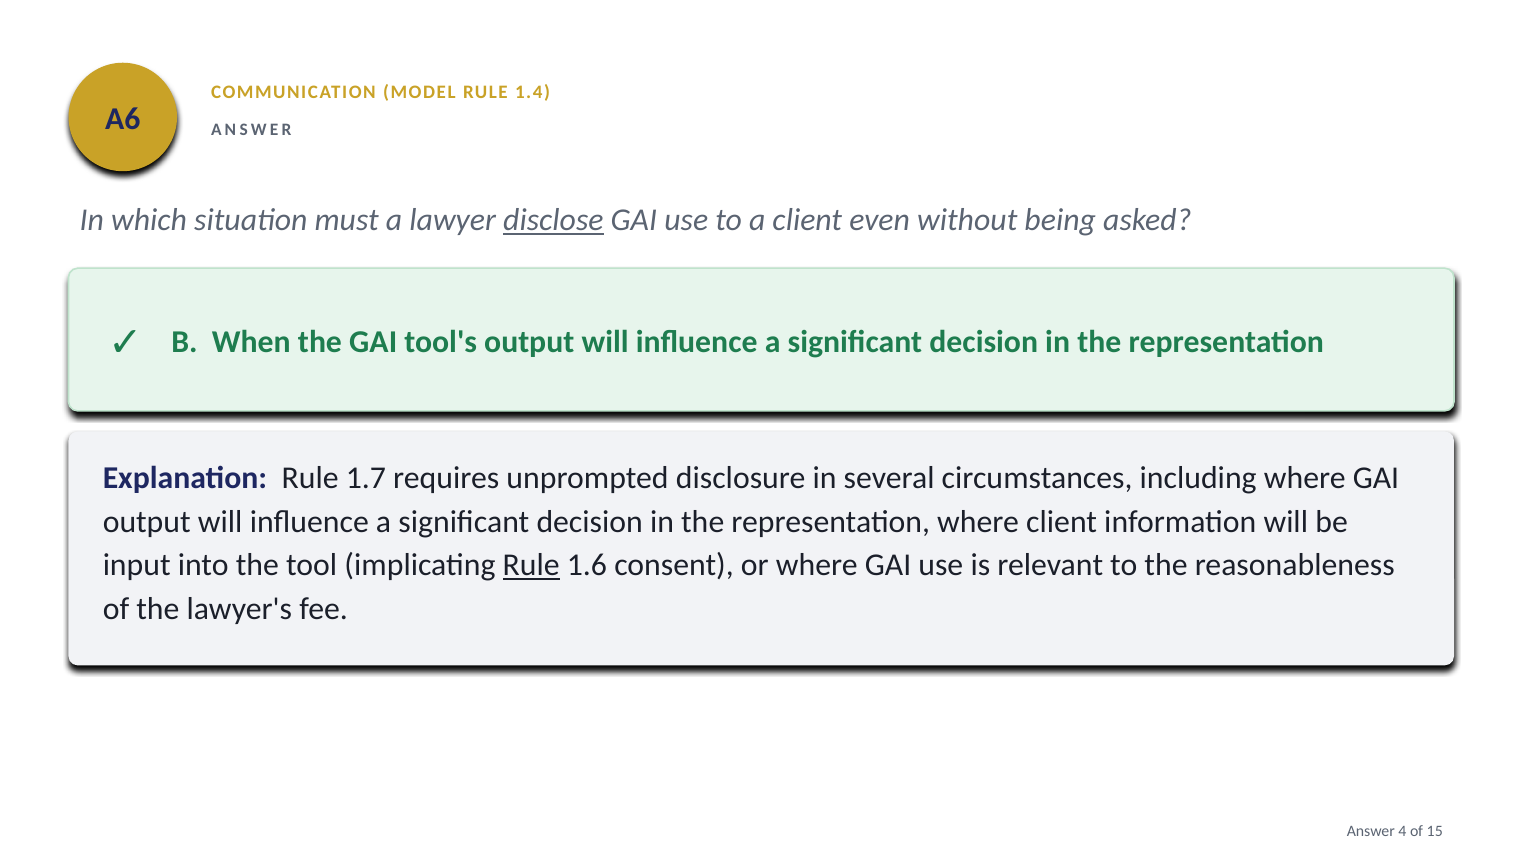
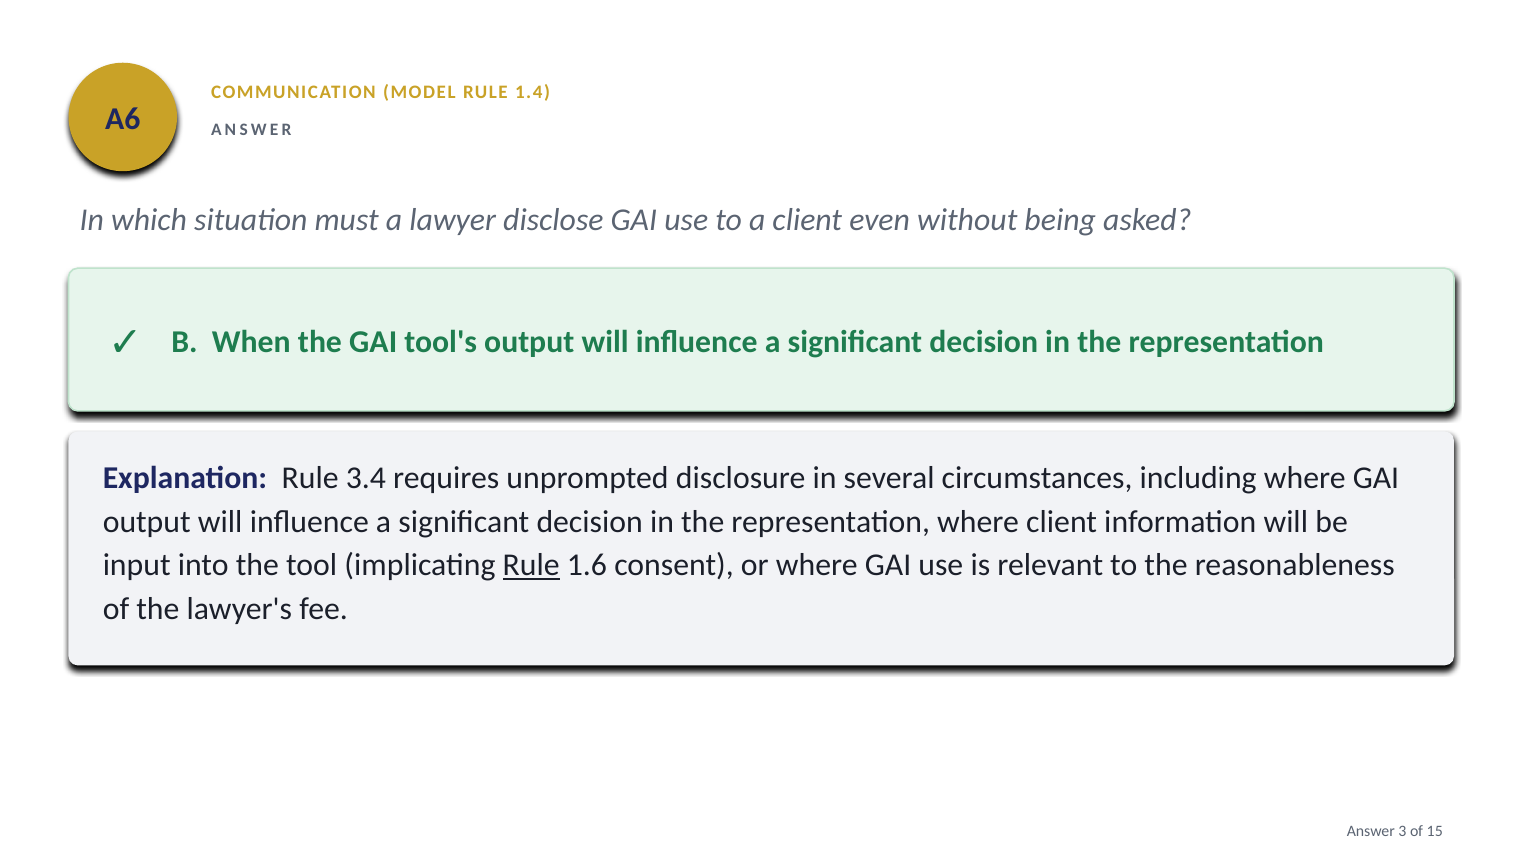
disclose underline: present -> none
1.7: 1.7 -> 3.4
4: 4 -> 3
